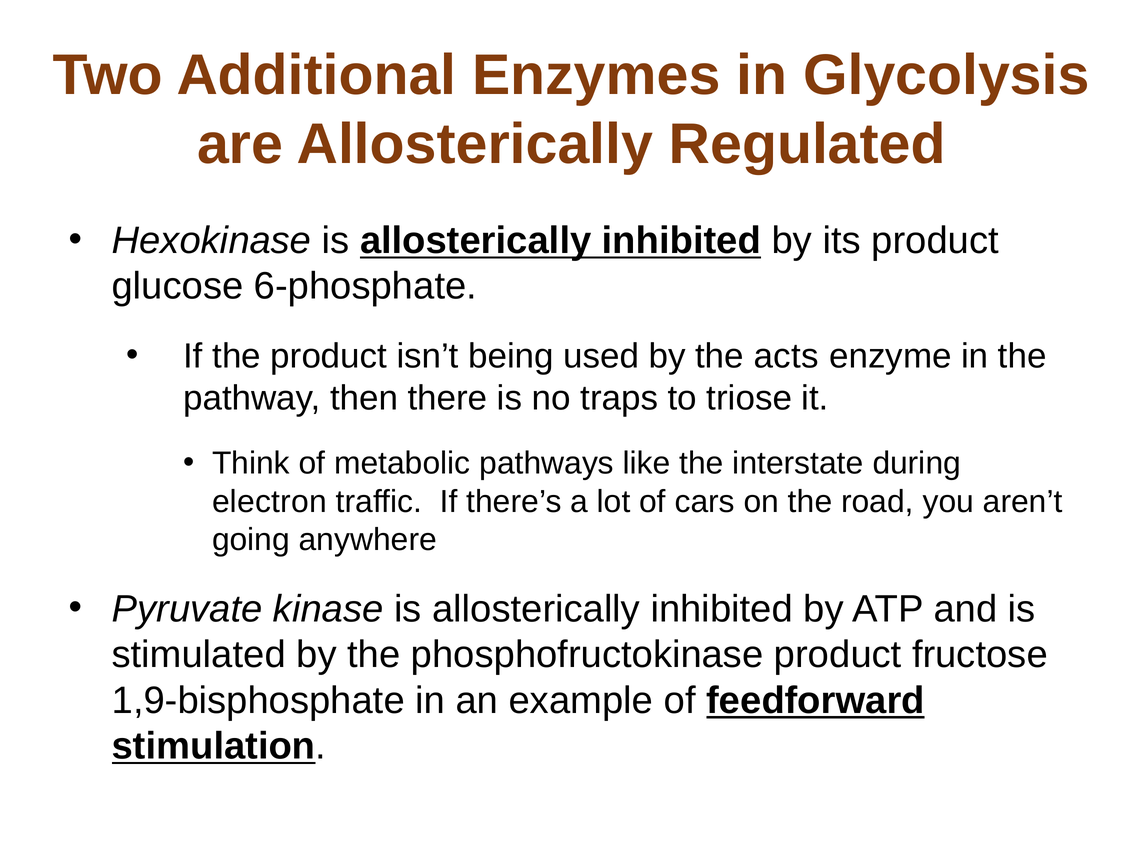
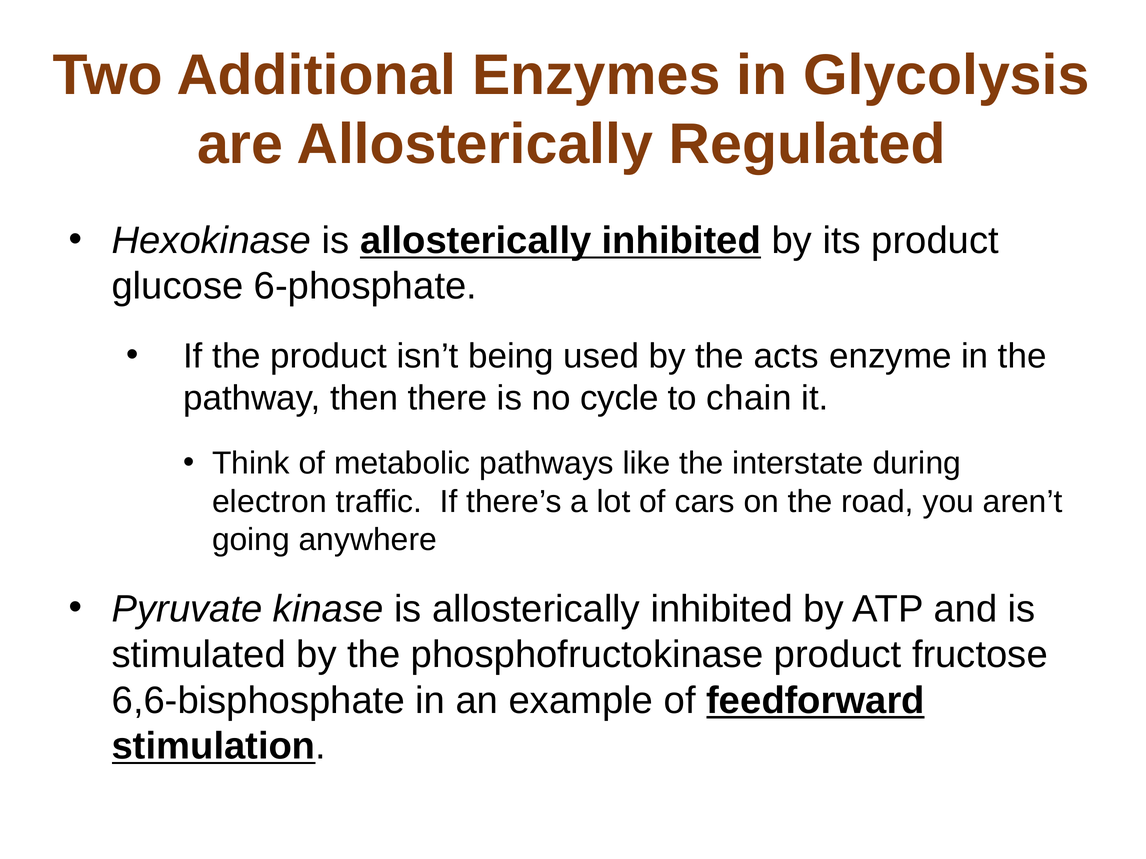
traps: traps -> cycle
triose: triose -> chain
1,9-bisphosphate: 1,9-bisphosphate -> 6,6-bisphosphate
